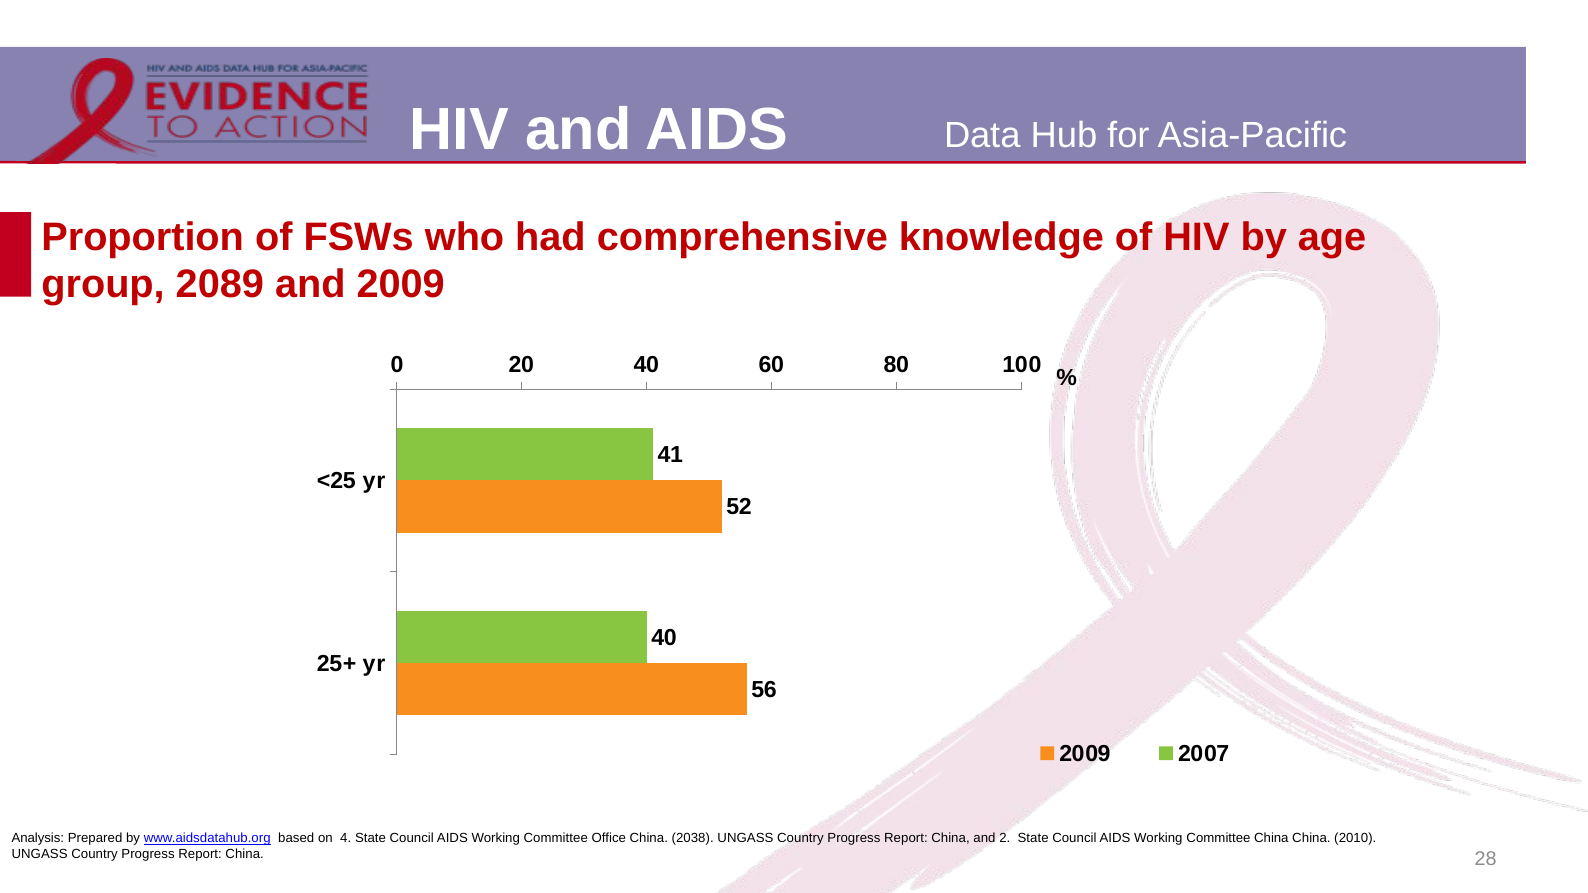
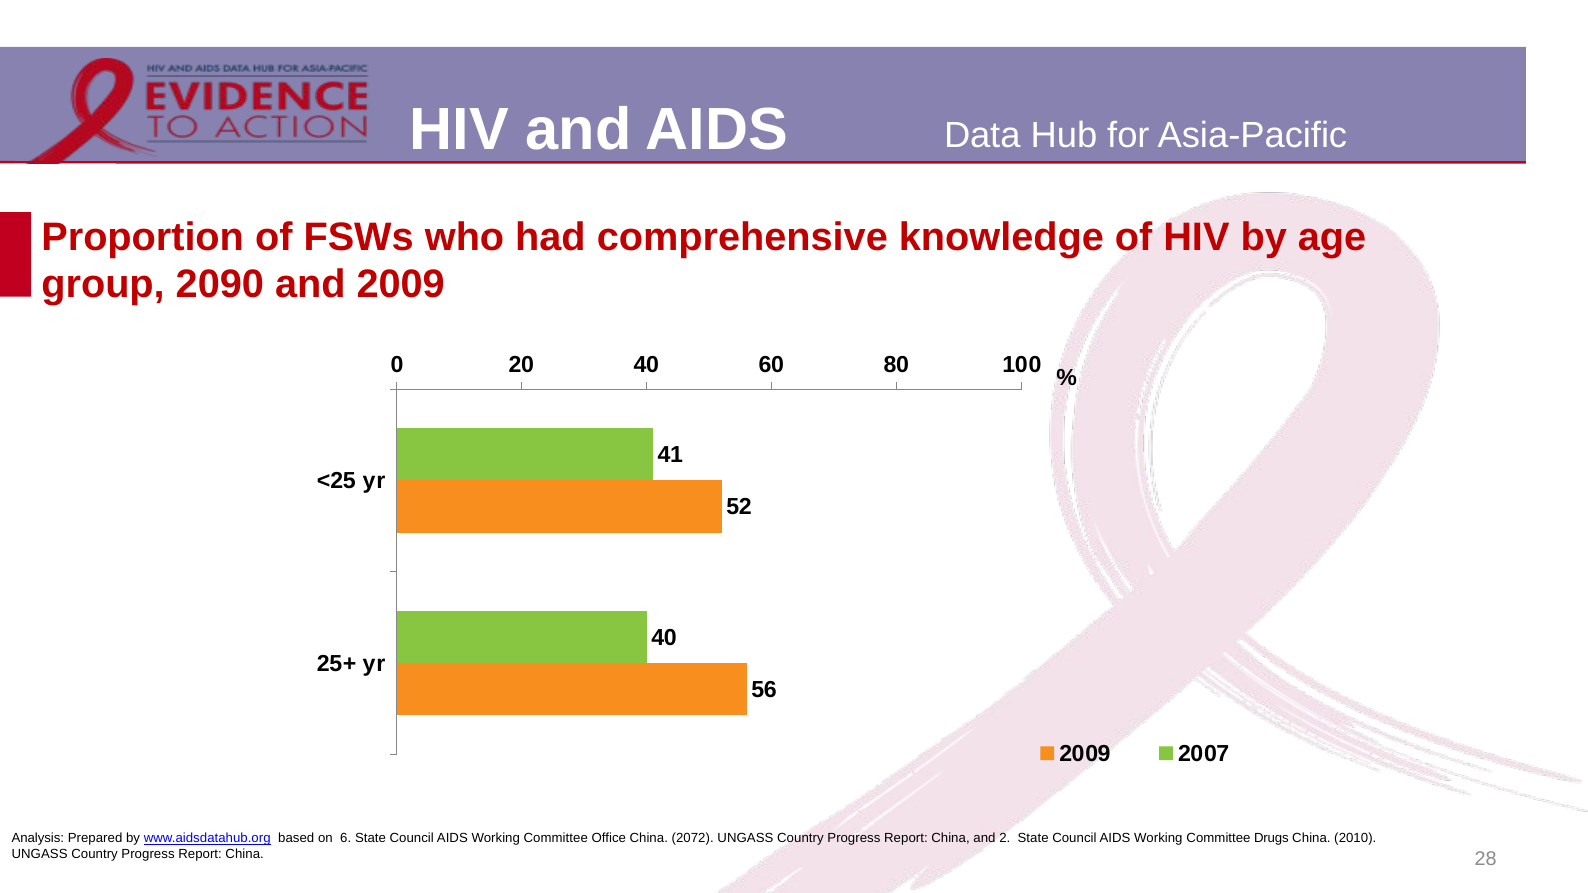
2089: 2089 -> 2090
4: 4 -> 6
2038: 2038 -> 2072
Committee China: China -> Drugs
